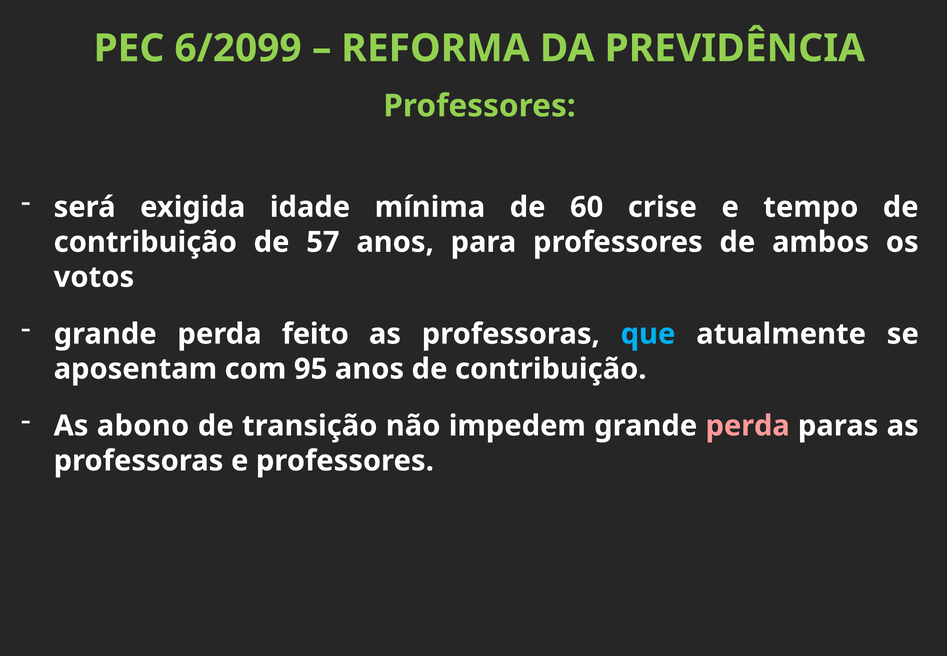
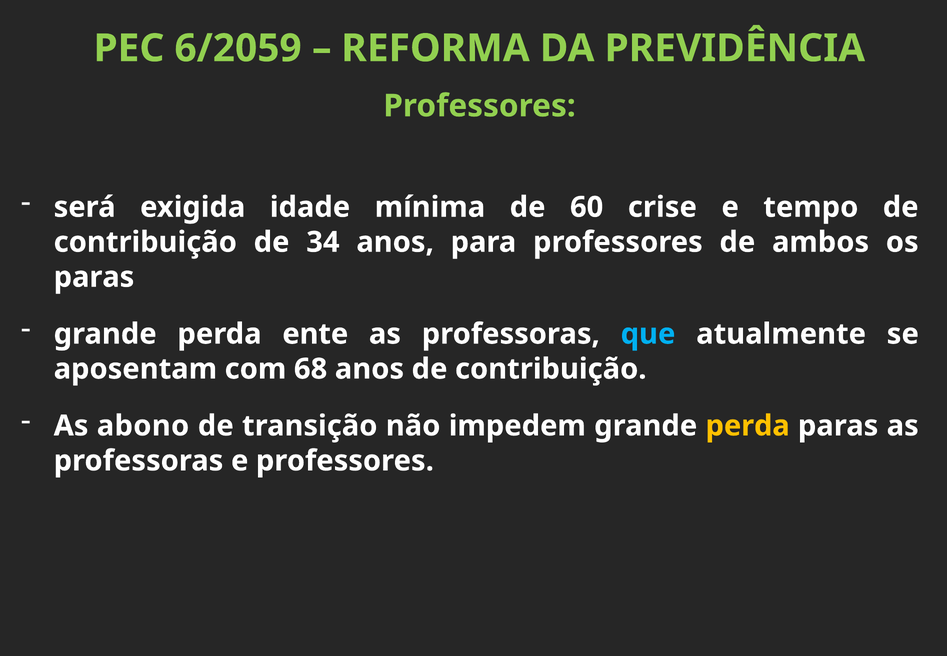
6/2099: 6/2099 -> 6/2059
57: 57 -> 34
votos at (94, 277): votos -> paras
feito: feito -> ente
95: 95 -> 68
perda at (748, 426) colour: pink -> yellow
